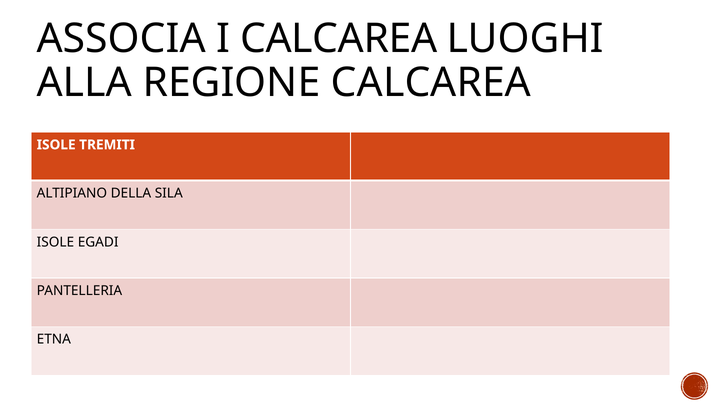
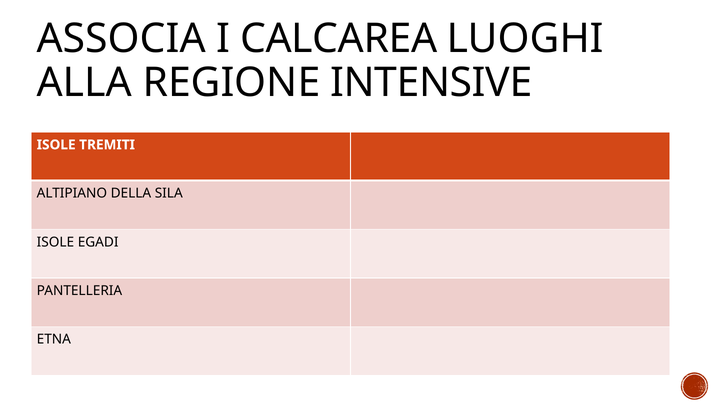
REGIONE CALCAREA: CALCAREA -> INTENSIVE
